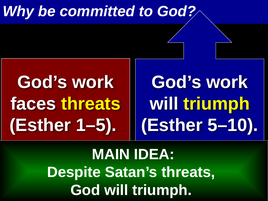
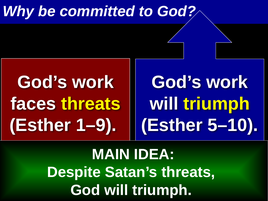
1–5: 1–5 -> 1–9
